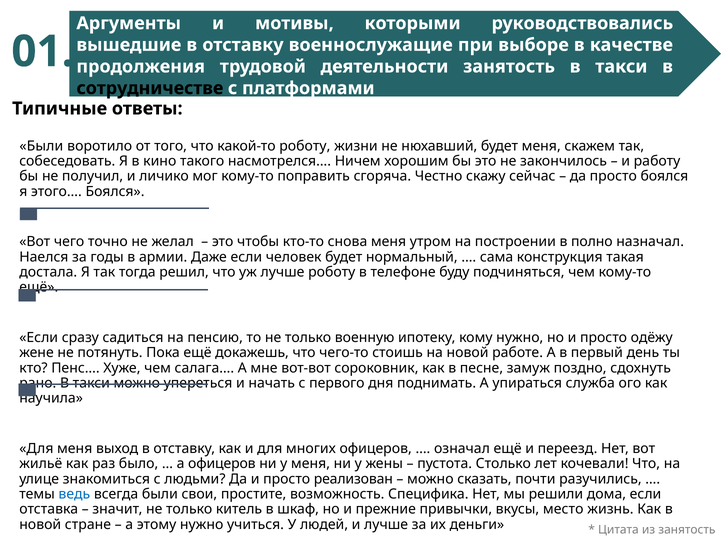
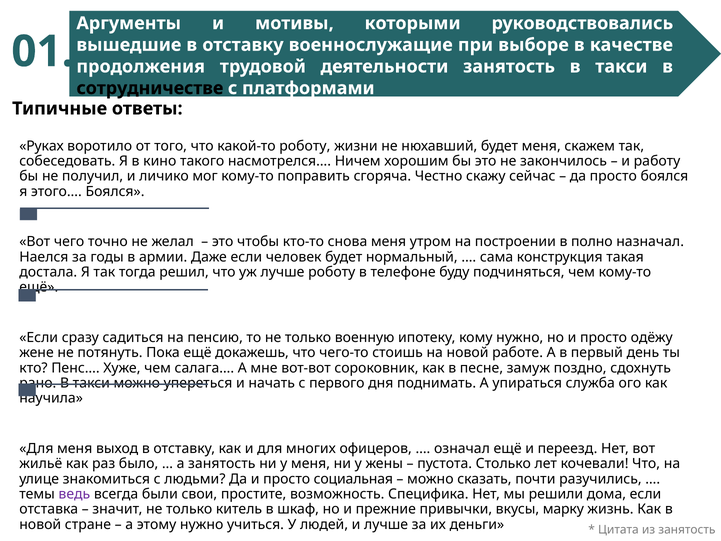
Были at (41, 146): Были -> Руках
а офицеров: офицеров -> занятость
реализован: реализован -> социальная
ведь colour: blue -> purple
место: место -> марку
